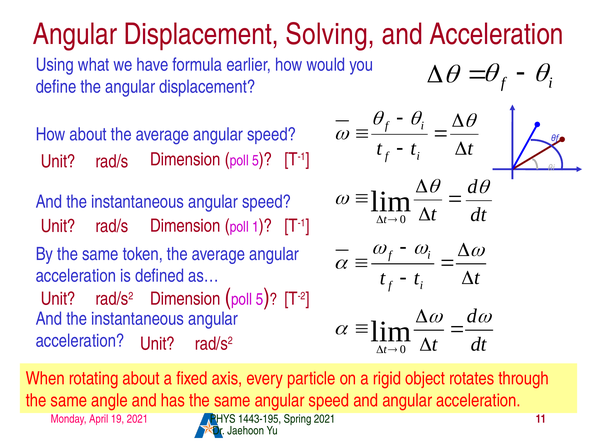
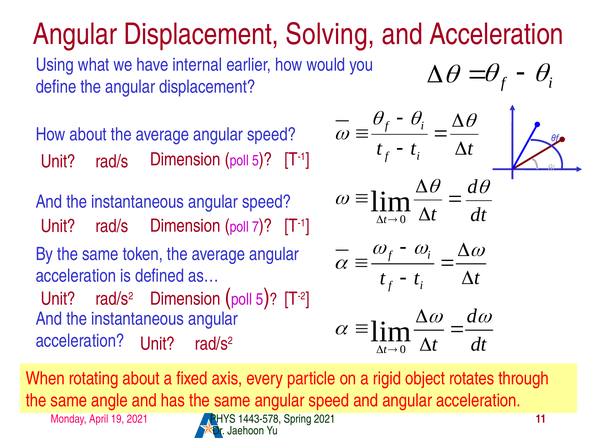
formula: formula -> internal
1: 1 -> 7
1443-195: 1443-195 -> 1443-578
